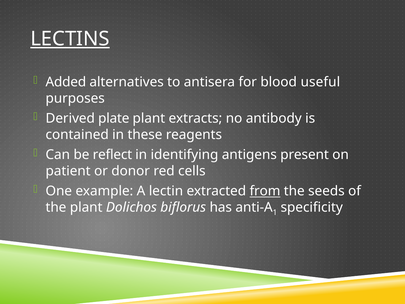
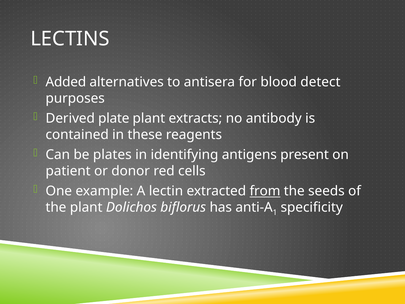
LECTINS underline: present -> none
useful: useful -> detect
reflect: reflect -> plates
